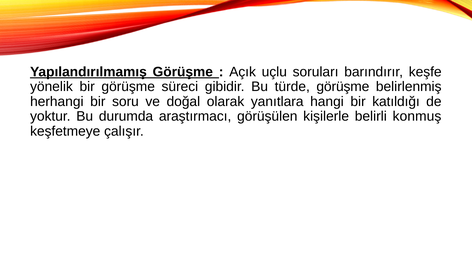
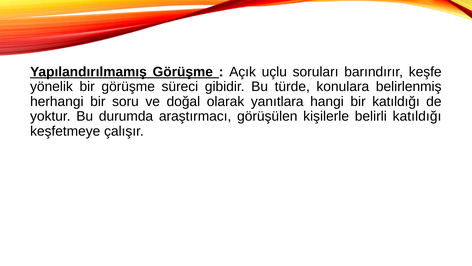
türde görüşme: görüşme -> konulara
belirli konmuş: konmuş -> katıldığı
